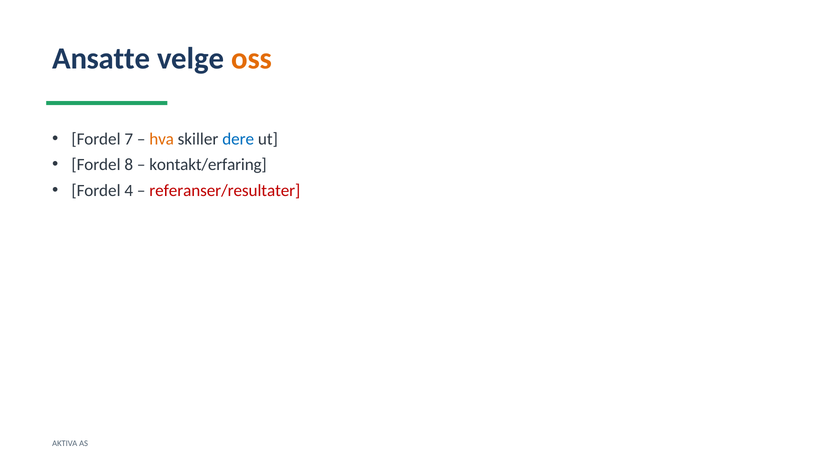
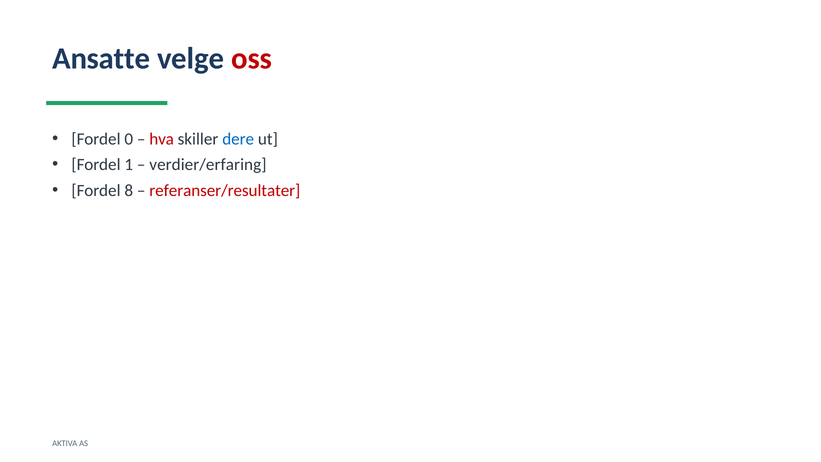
oss colour: orange -> red
7: 7 -> 0
hva colour: orange -> red
8: 8 -> 1
kontakt/erfaring: kontakt/erfaring -> verdier/erfaring
4: 4 -> 8
